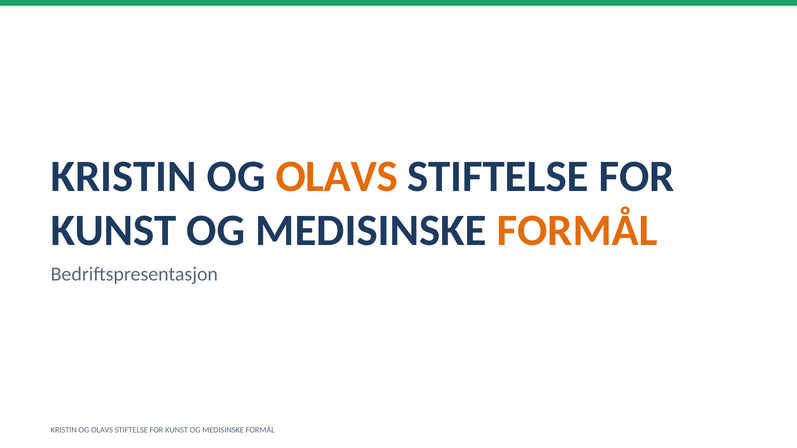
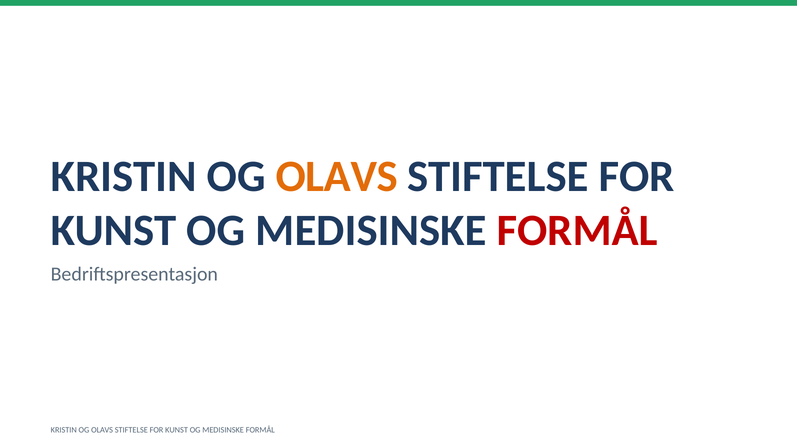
FORMÅL at (577, 231) colour: orange -> red
